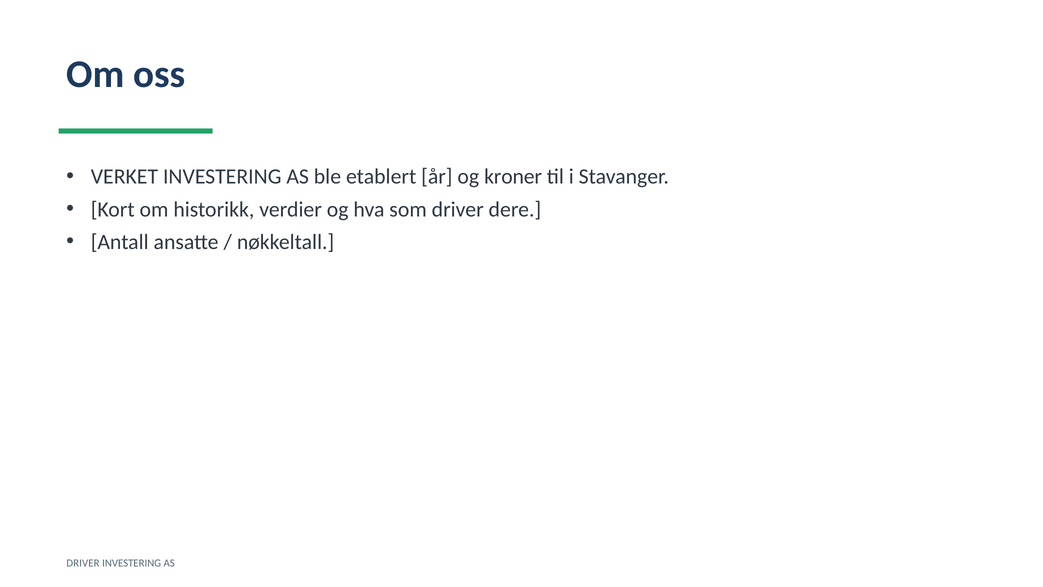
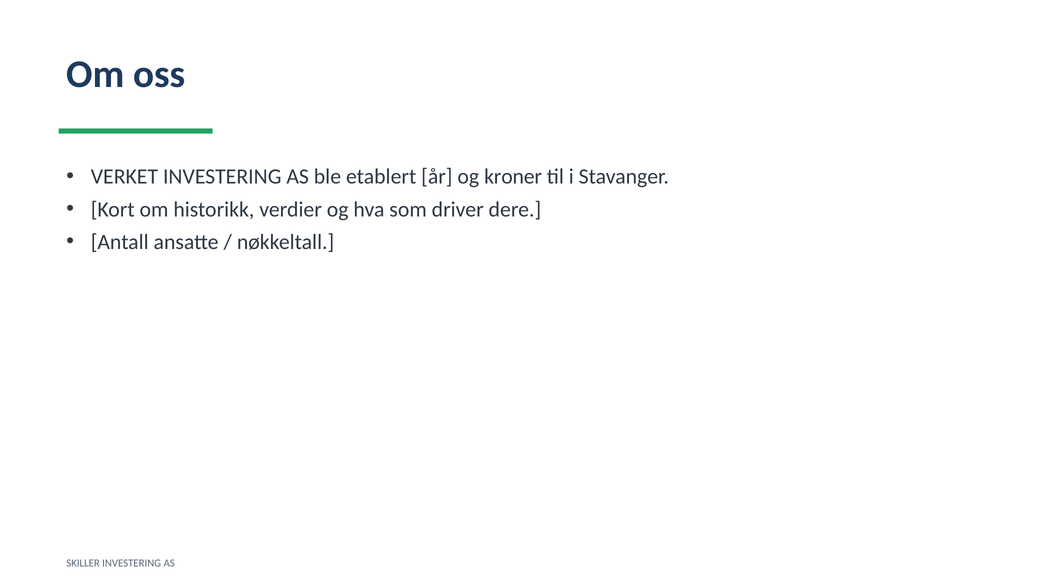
DRIVER at (83, 563): DRIVER -> SKILLER
